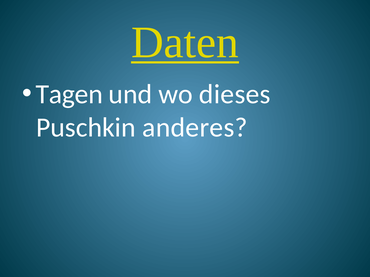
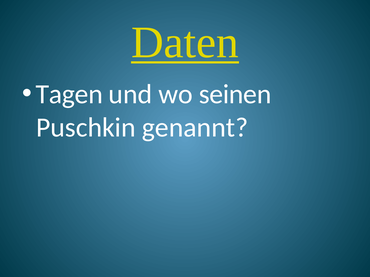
dieses: dieses -> seinen
anderes: anderes -> genannt
